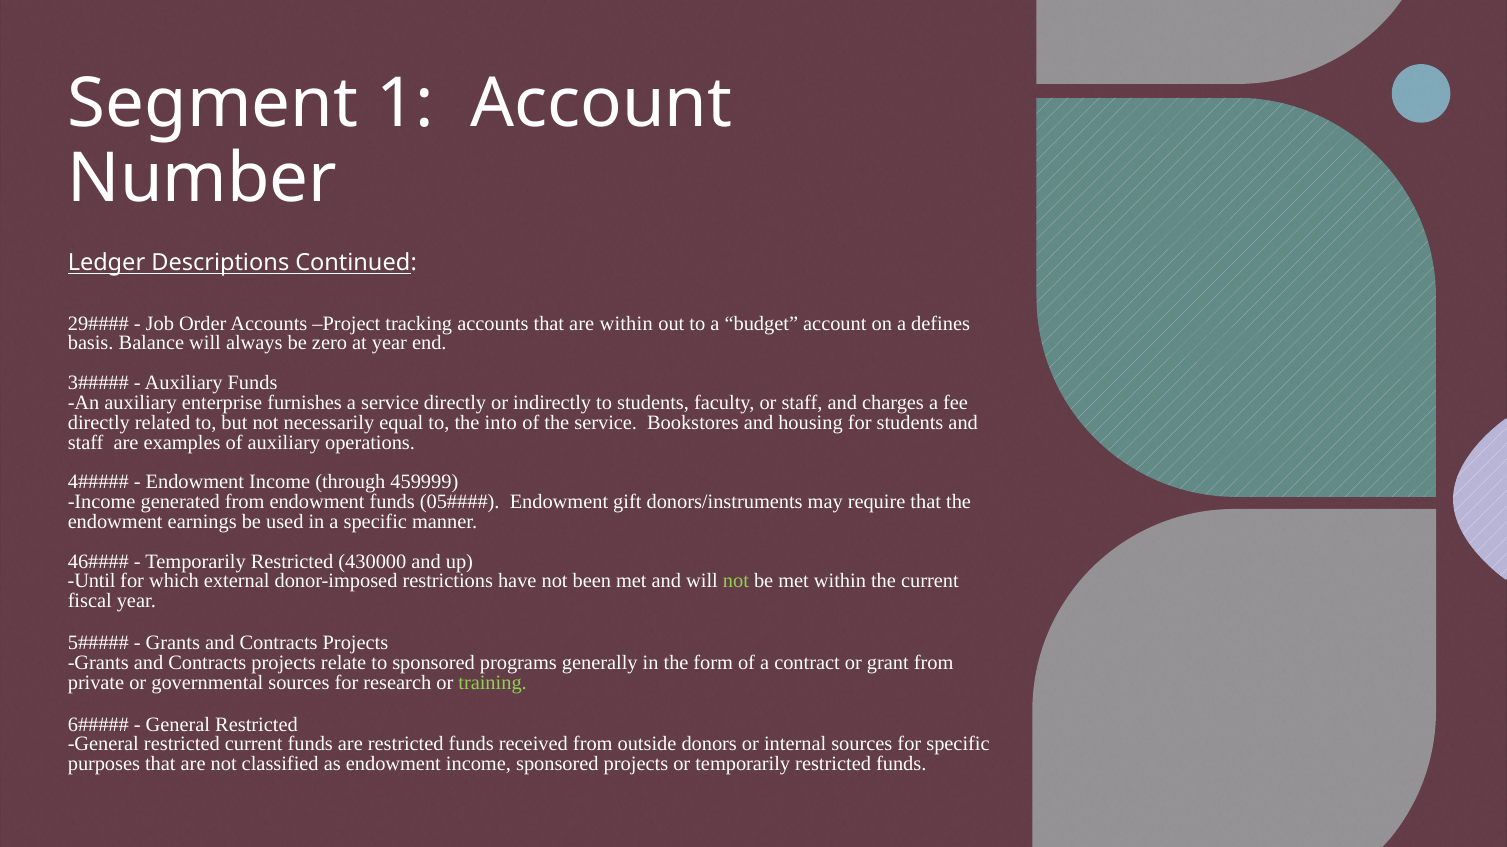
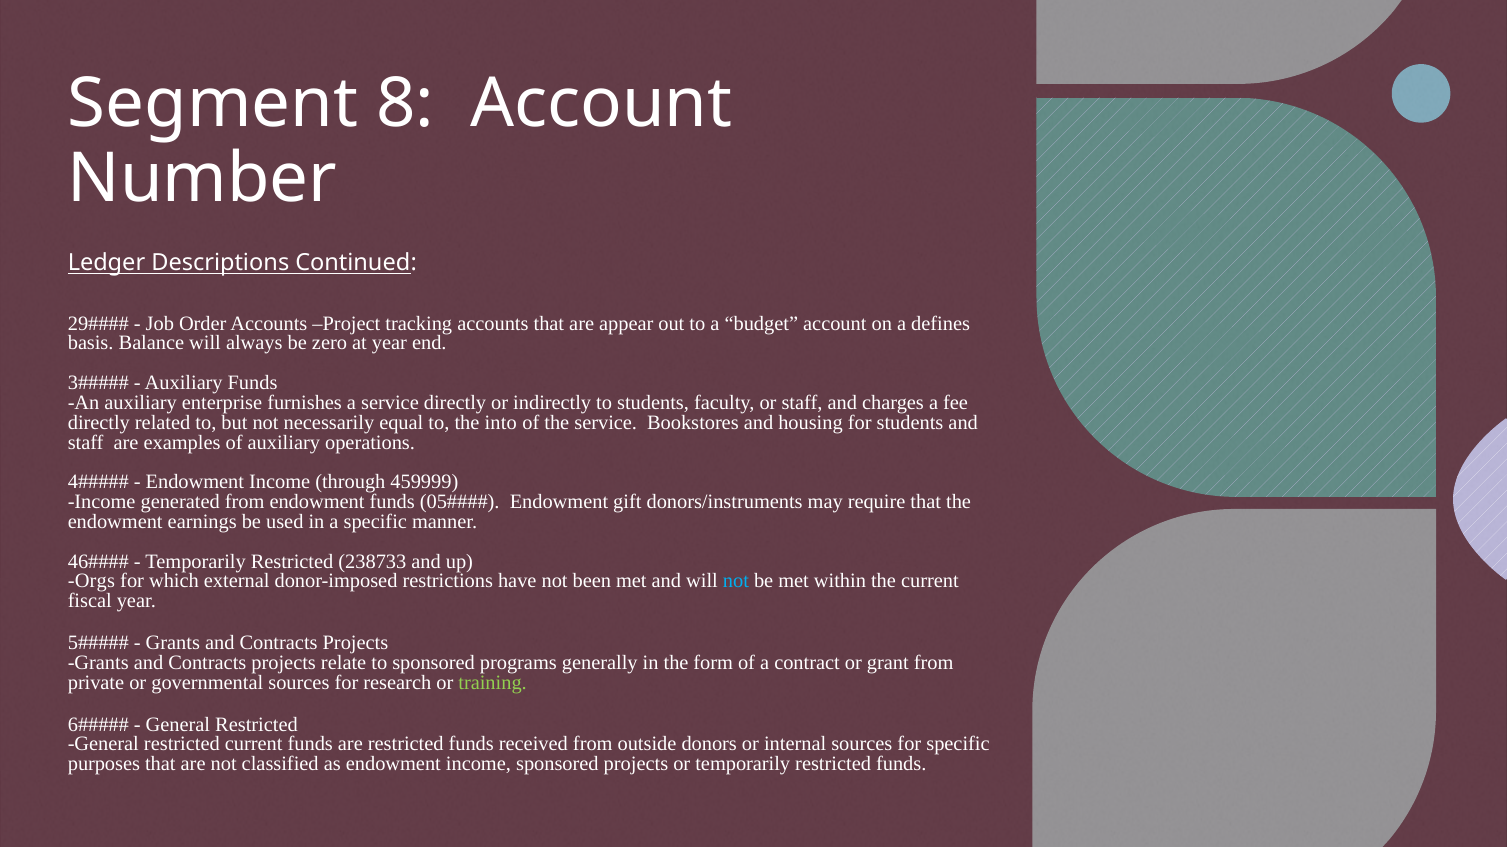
1: 1 -> 8
are within: within -> appear
430000: 430000 -> 238733
Until: Until -> Orgs
not at (736, 582) colour: light green -> light blue
